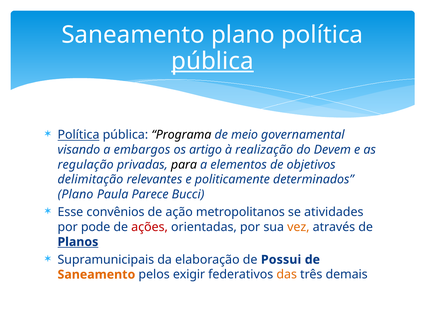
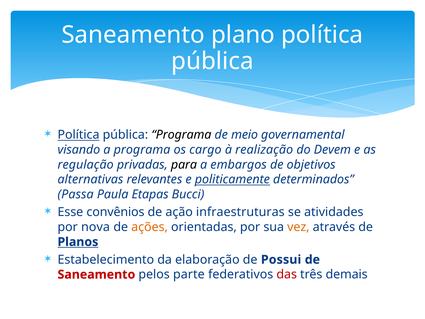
pública at (212, 61) underline: present -> none
a embargos: embargos -> programa
artigo: artigo -> cargo
elementos: elementos -> embargos
delimitação: delimitação -> alternativas
politicamente underline: none -> present
Plano at (76, 194): Plano -> Passa
Parece: Parece -> Etapas
metropolitanos: metropolitanos -> infraestruturas
pode: pode -> nova
ações colour: red -> orange
Supramunicipais: Supramunicipais -> Estabelecimento
Saneamento at (96, 274) colour: orange -> red
exigir: exigir -> parte
das colour: orange -> red
